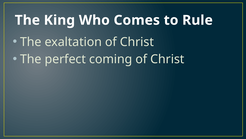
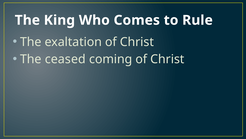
perfect: perfect -> ceased
